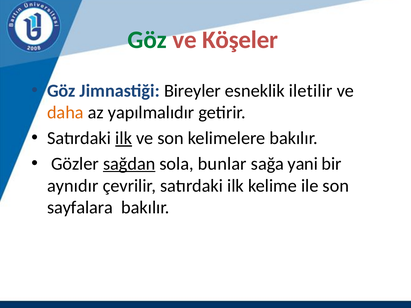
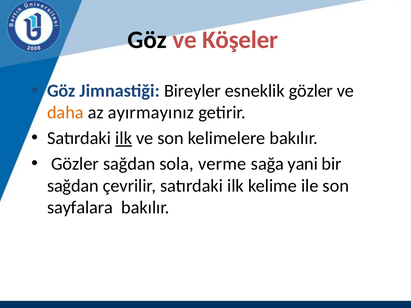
Göz at (147, 40) colour: green -> black
esneklik iletilir: iletilir -> gözler
yapılmalıdır: yapılmalıdır -> ayırmayınız
sağdan at (129, 164) underline: present -> none
bunlar: bunlar -> verme
aynıdır at (73, 186): aynıdır -> sağdan
